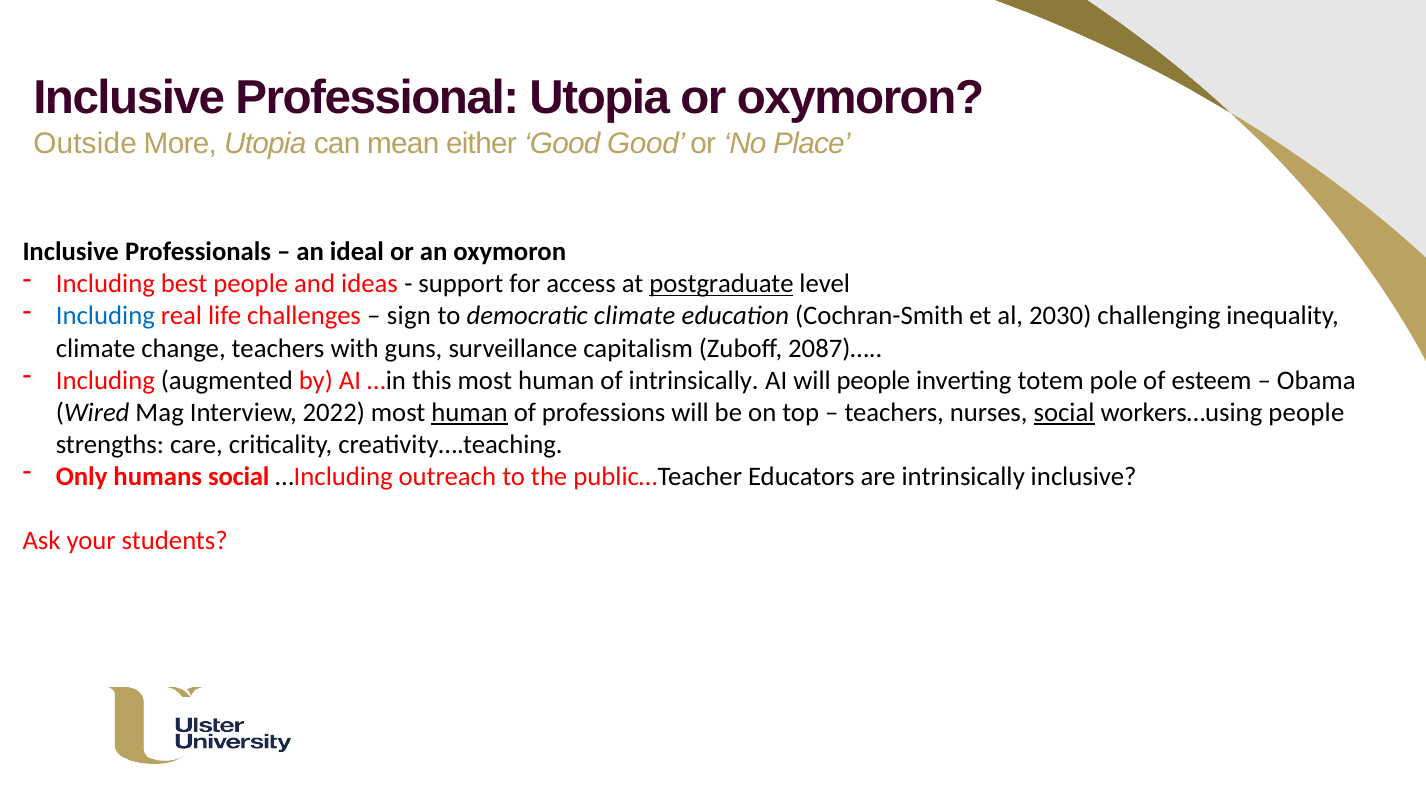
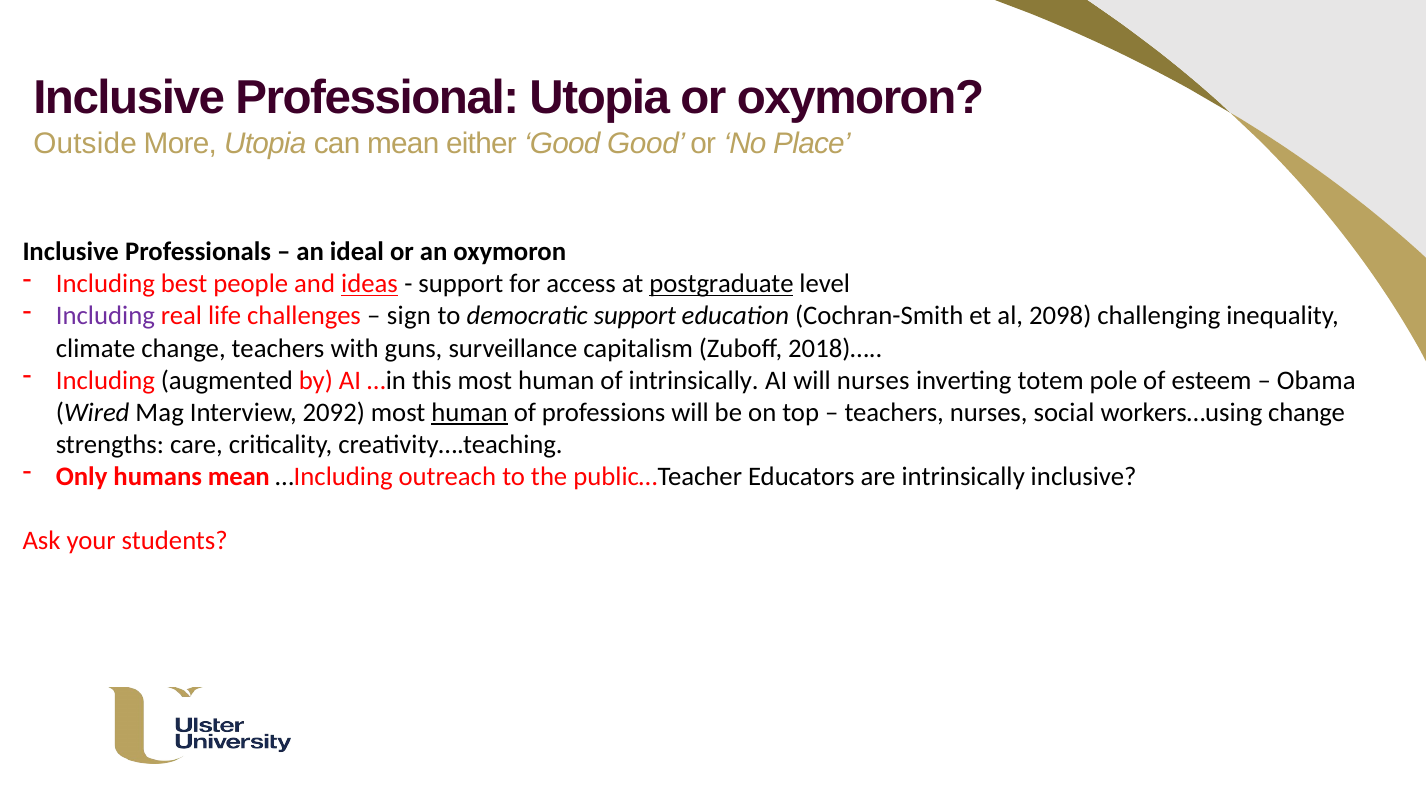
ideas underline: none -> present
Including at (105, 316) colour: blue -> purple
democratic climate: climate -> support
2030: 2030 -> 2098
2087)…: 2087)… -> 2018)…
will people: people -> nurses
2022: 2022 -> 2092
social at (1064, 412) underline: present -> none
workers…using people: people -> change
humans social: social -> mean
